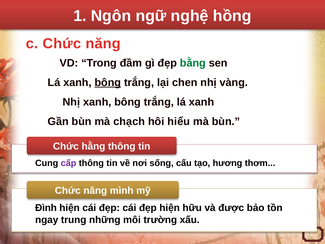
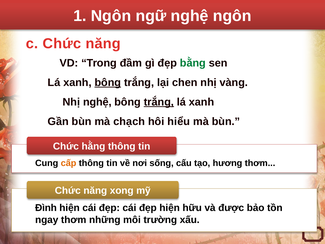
nghệ hồng: hồng -> ngôn
Nhị xanh: xanh -> nghệ
trắng at (159, 102) underline: none -> present
cấp colour: purple -> orange
mình: mình -> xong
ngay trung: trung -> thơm
